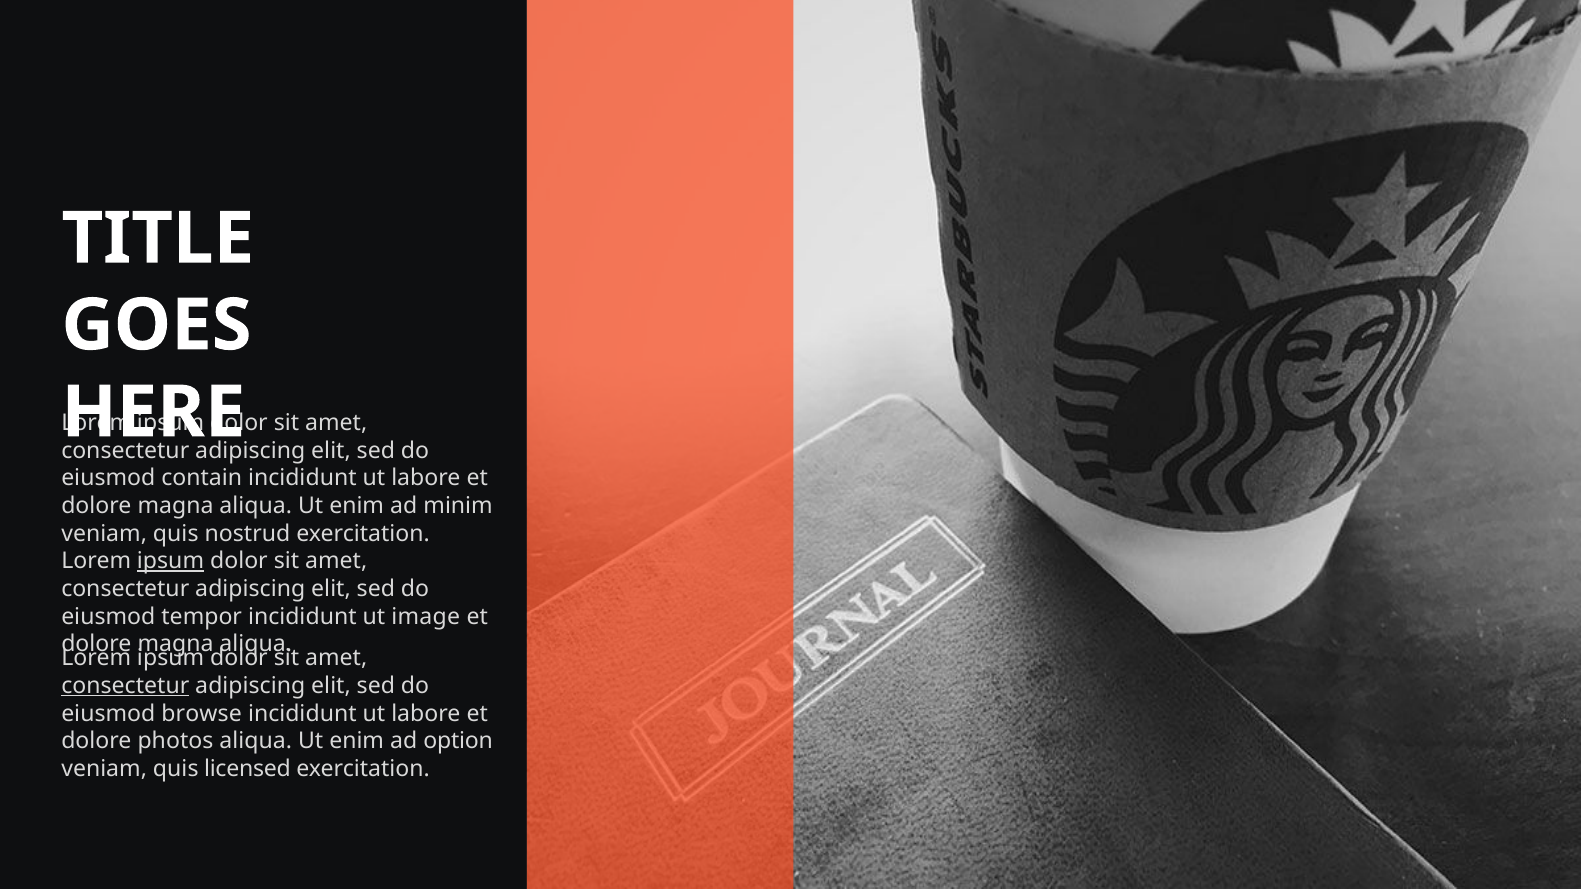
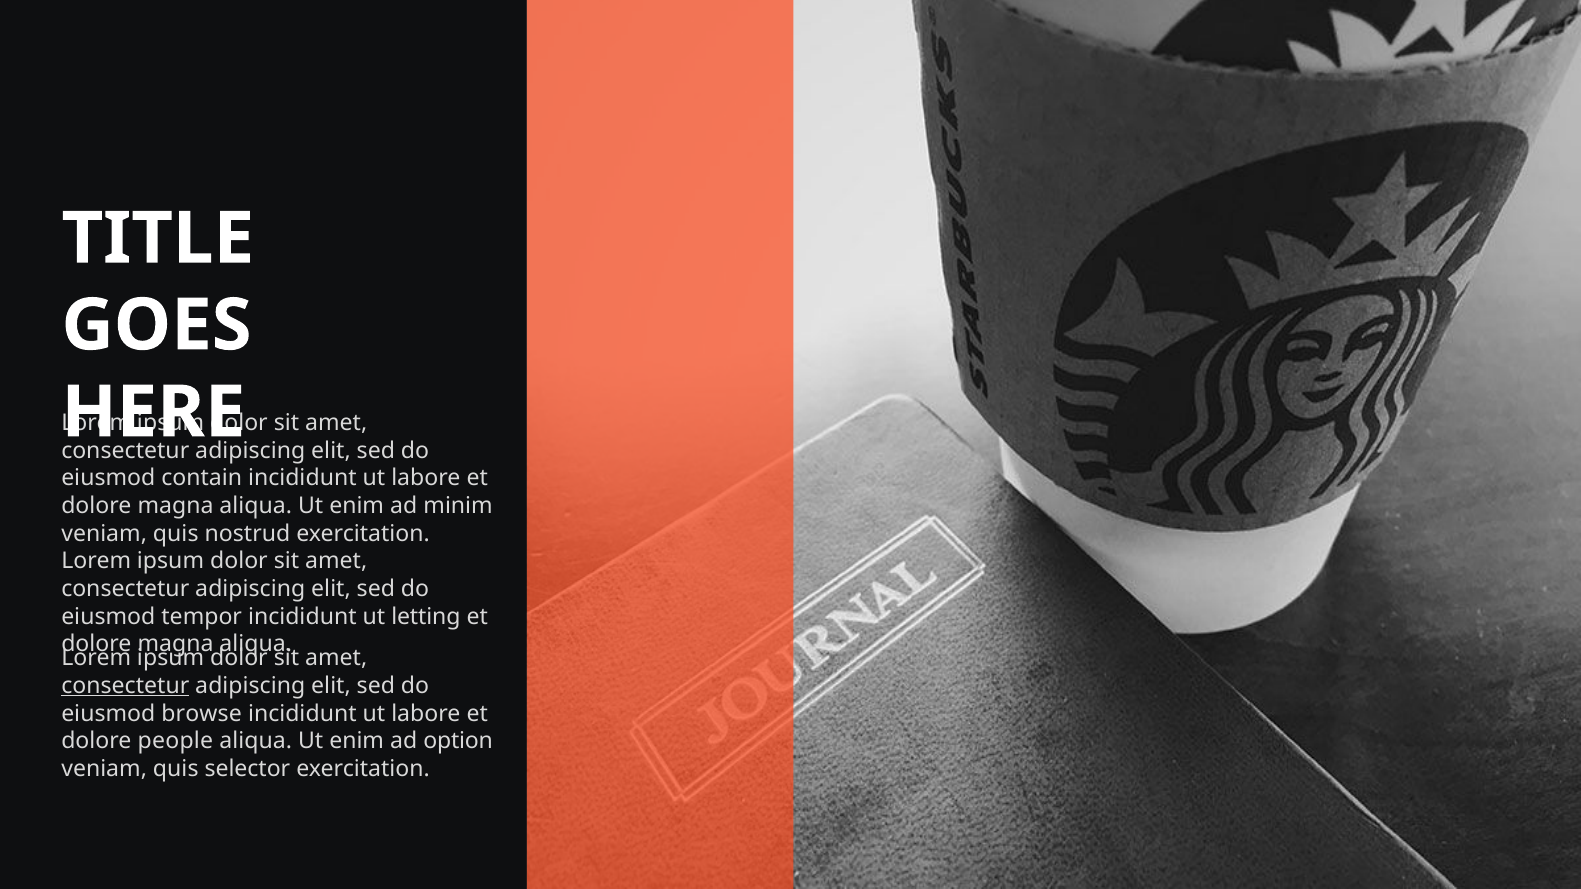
ipsum at (171, 561) underline: present -> none
image: image -> letting
photos: photos -> people
licensed: licensed -> selector
